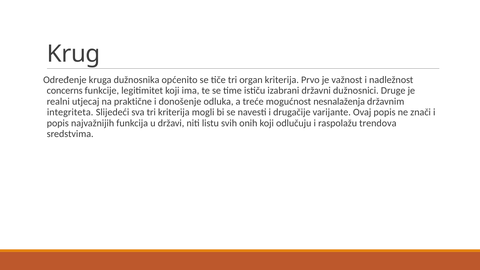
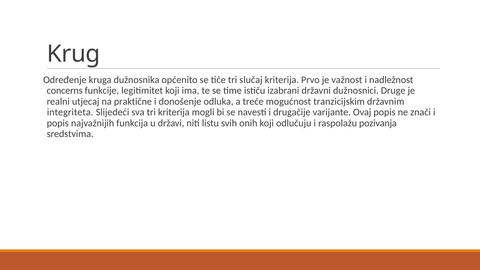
organ: organ -> slučaj
nesnalaženja: nesnalaženja -> tranzicijskim
trendova: trendova -> pozivanja
